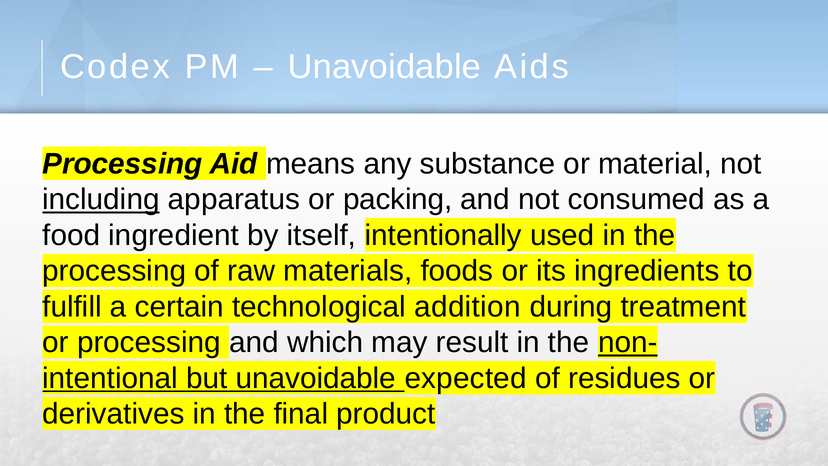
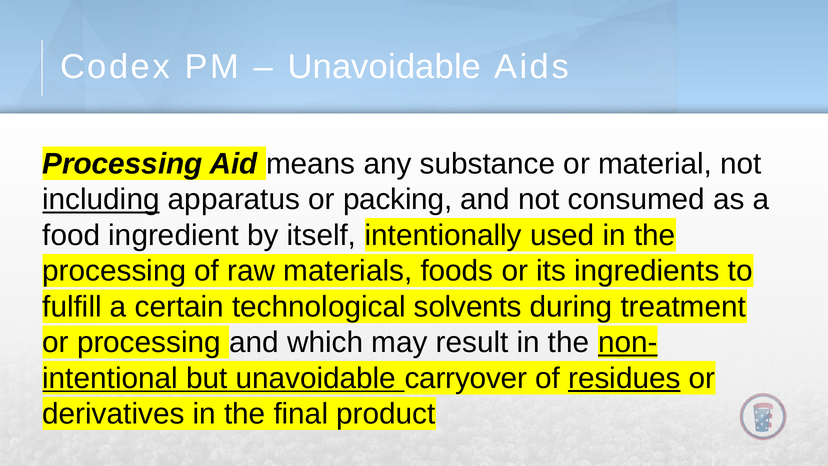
addition: addition -> solvents
expected: expected -> carryover
residues underline: none -> present
